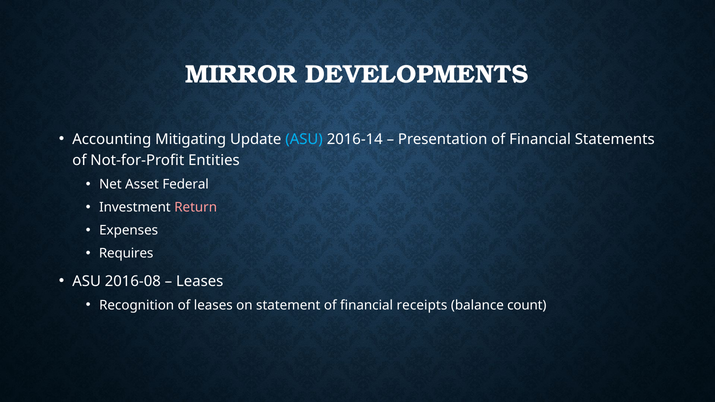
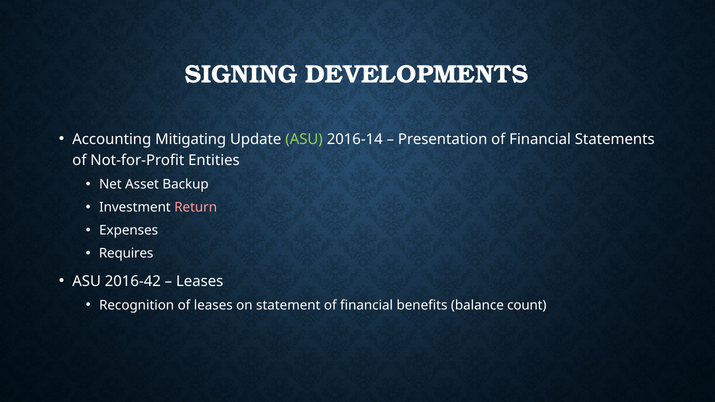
MIRROR: MIRROR -> SIGNING
ASU at (304, 139) colour: light blue -> light green
Federal: Federal -> Backup
2016-08: 2016-08 -> 2016-42
receipts: receipts -> benefits
